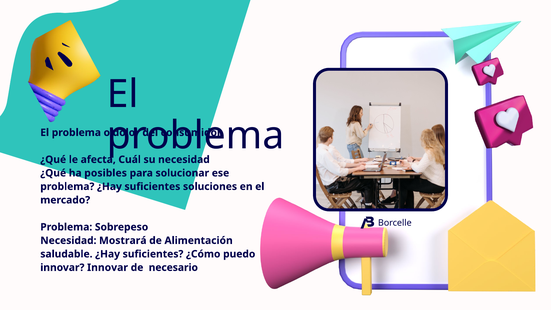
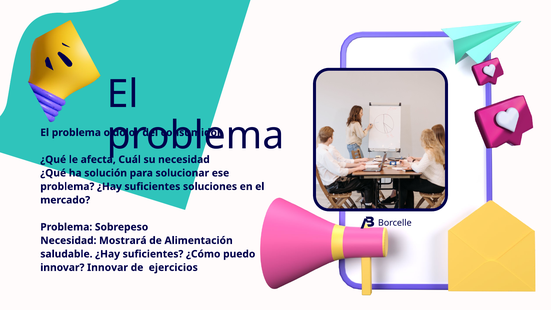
posibles: posibles -> solución
necesario: necesario -> ejercicios
